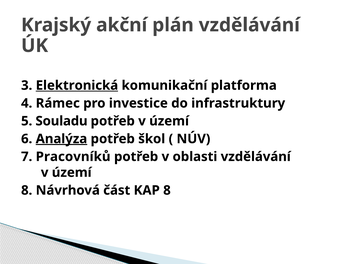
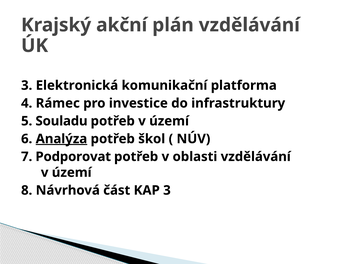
Elektronická underline: present -> none
Pracovníků: Pracovníků -> Podporovat
KAP 8: 8 -> 3
